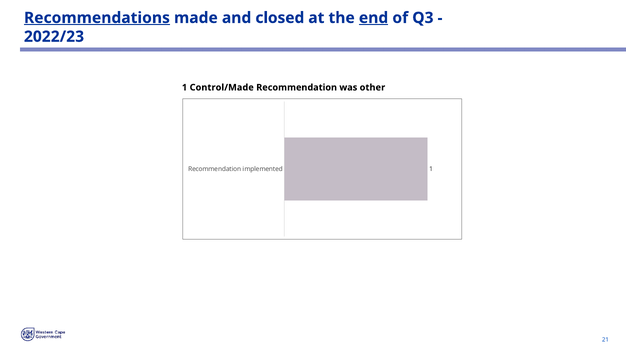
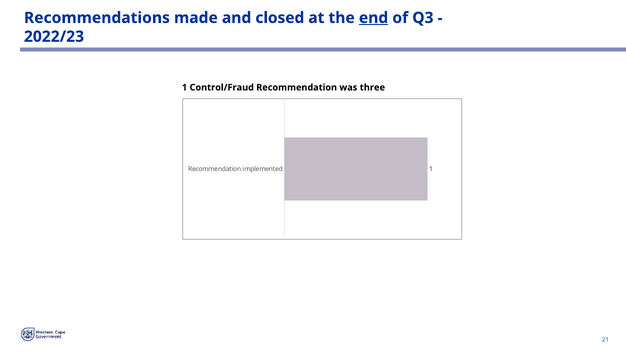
Recommendations underline: present -> none
Control/Made: Control/Made -> Control/Fraud
other: other -> three
